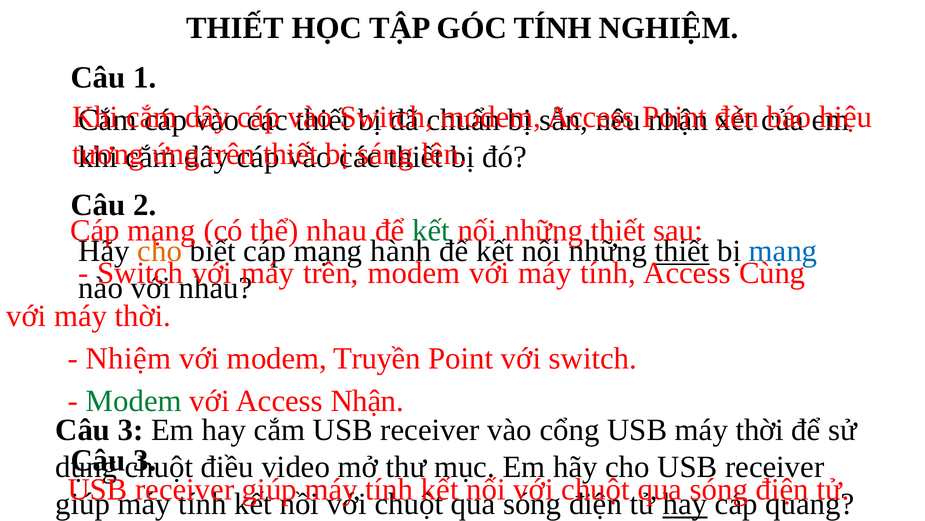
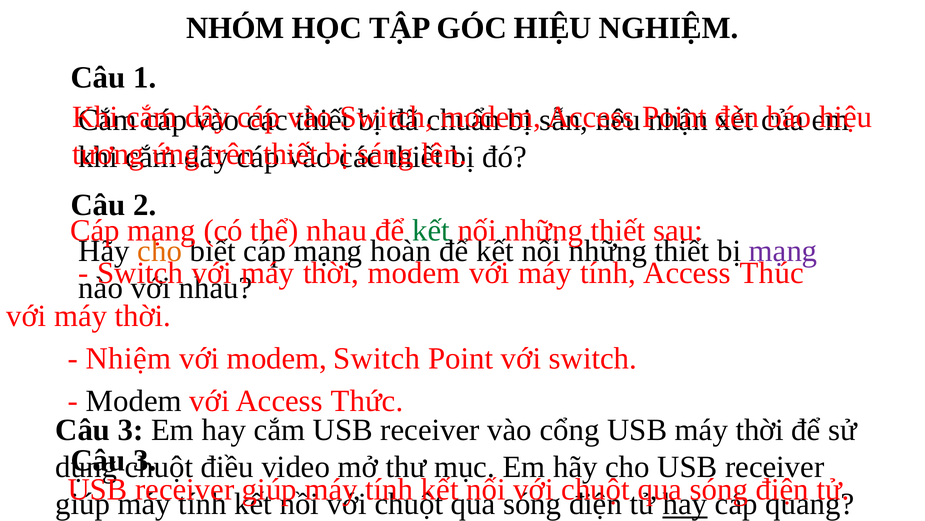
THIẾT at (235, 28): THIẾT -> NHÓM
GÓC TÍNH: TÍNH -> HIỆU
hành: hành -> hoàn
thiết at (682, 251) underline: present -> none
mạng at (783, 251) colour: blue -> purple
trên at (331, 273): trên -> thời
Cùng: Cùng -> Thúc
modem Truyền: Truyền -> Switch
Modem at (134, 401) colour: green -> black
Access Nhận: Nhận -> Thức
